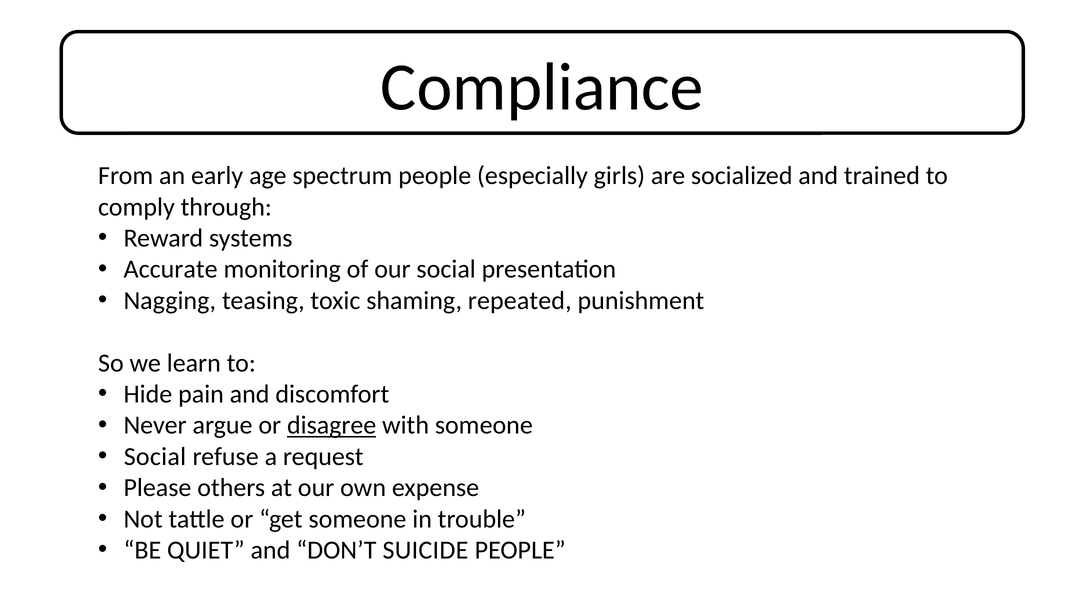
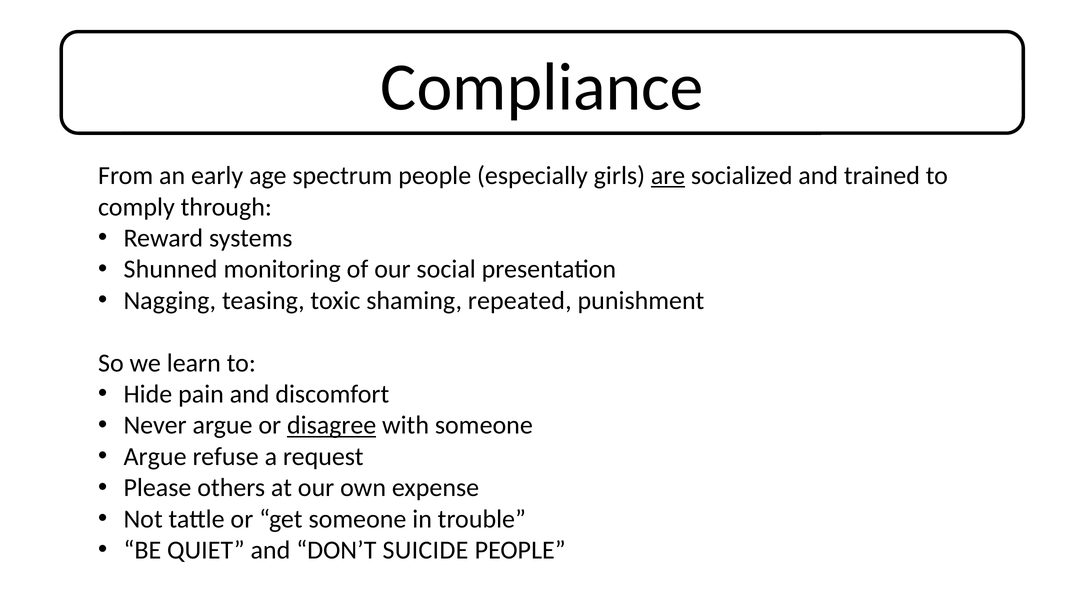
are underline: none -> present
Accurate: Accurate -> Shunned
Social at (155, 457): Social -> Argue
